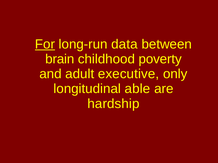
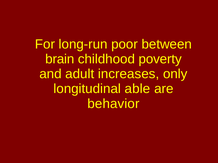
For underline: present -> none
data: data -> poor
executive: executive -> increases
hardship: hardship -> behavior
